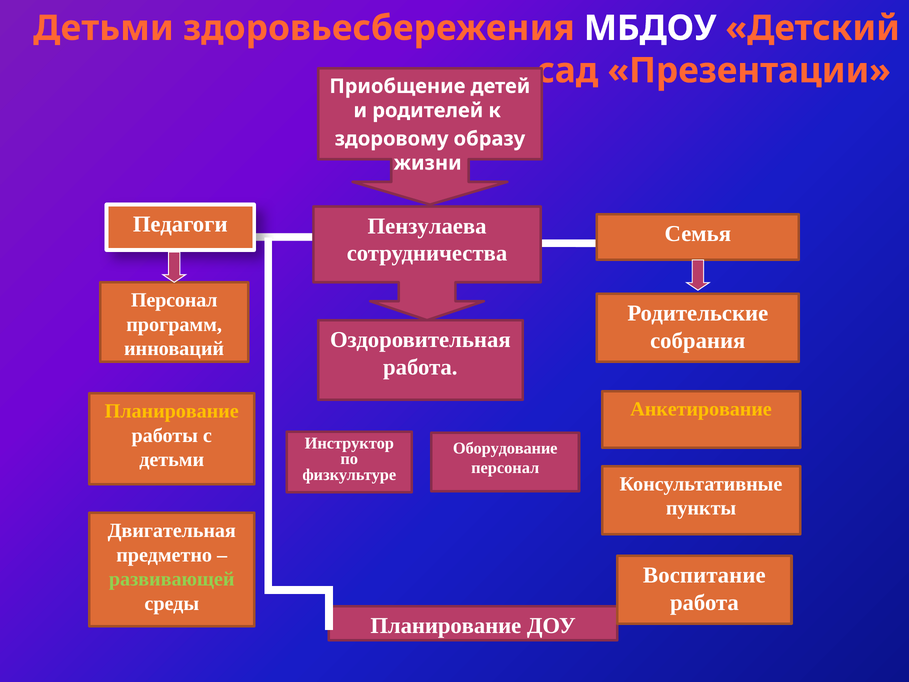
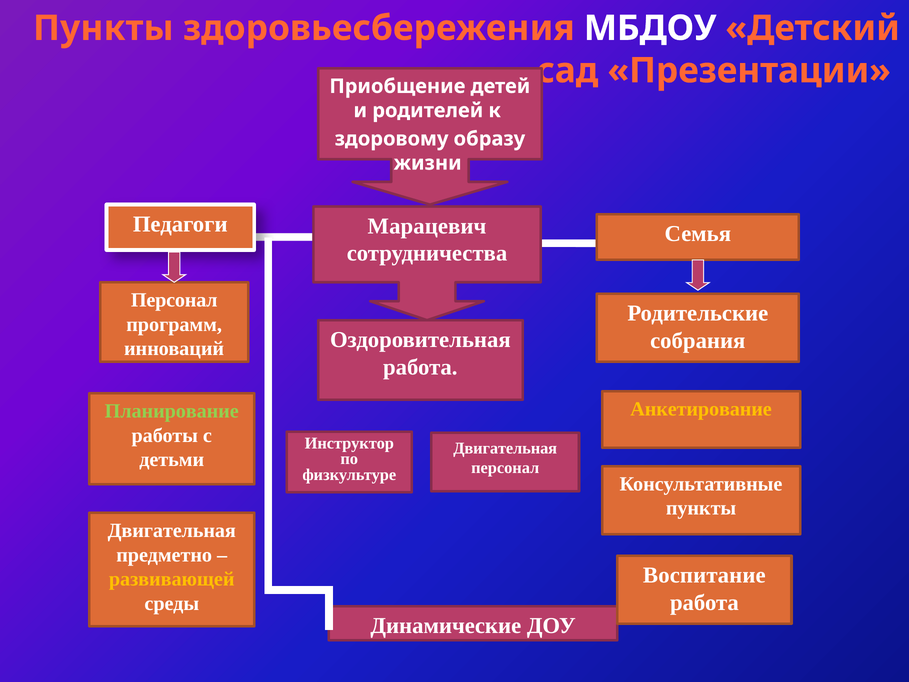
Детьми at (103, 28): Детьми -> Пункты
Пензулаева: Пензулаева -> Марацевич
Планирование at (172, 411) colour: yellow -> light green
Оборудование at (505, 448): Оборудование -> Двигательная
развивающей colour: light green -> yellow
Планирование at (446, 626): Планирование -> Динамические
